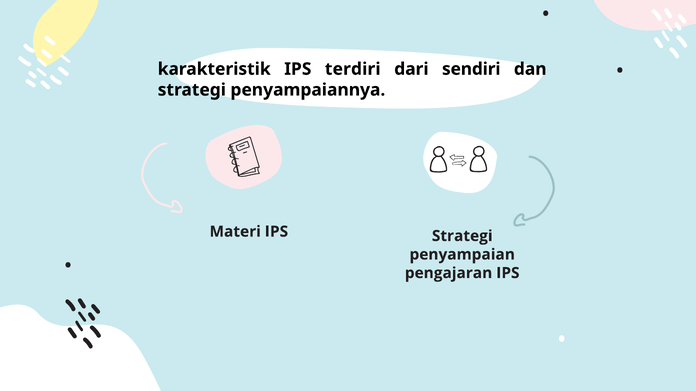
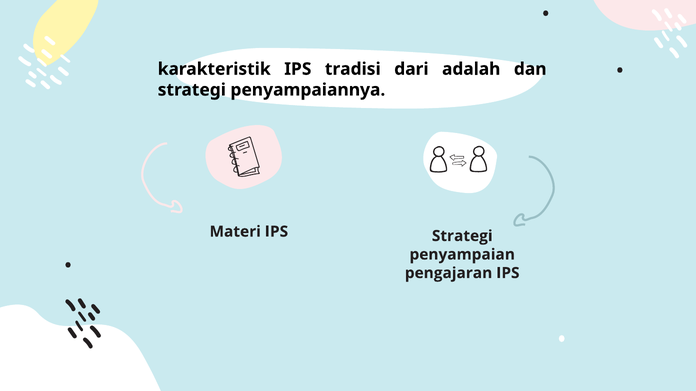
terdiri: terdiri -> tradisi
sendiri: sendiri -> adalah
